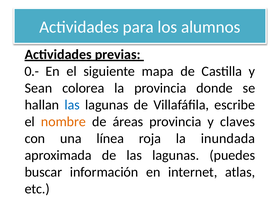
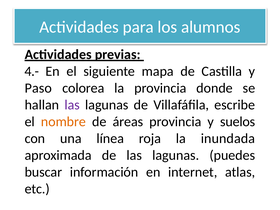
0.-: 0.- -> 4.-
Sean: Sean -> Paso
las at (72, 105) colour: blue -> purple
claves: claves -> suelos
